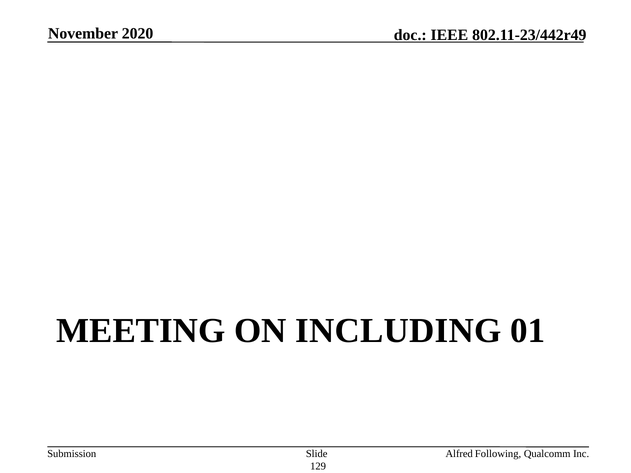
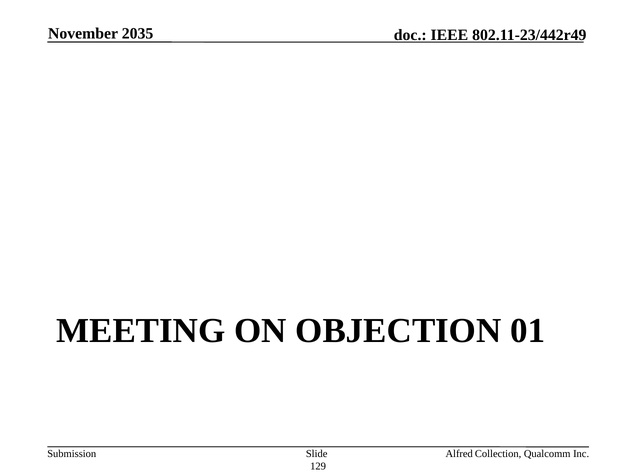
2020: 2020 -> 2035
INCLUDING: INCLUDING -> OBJECTION
Following: Following -> Collection
